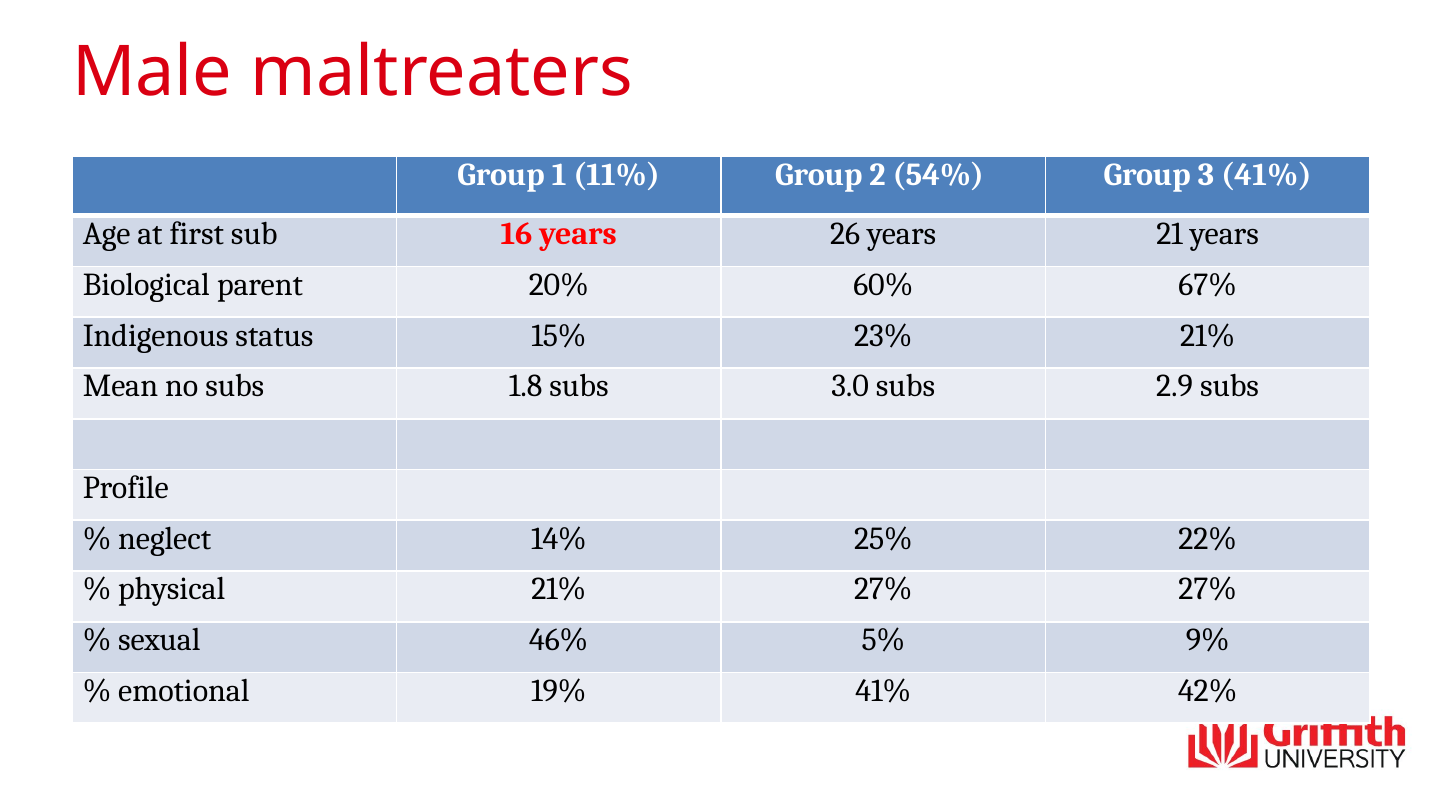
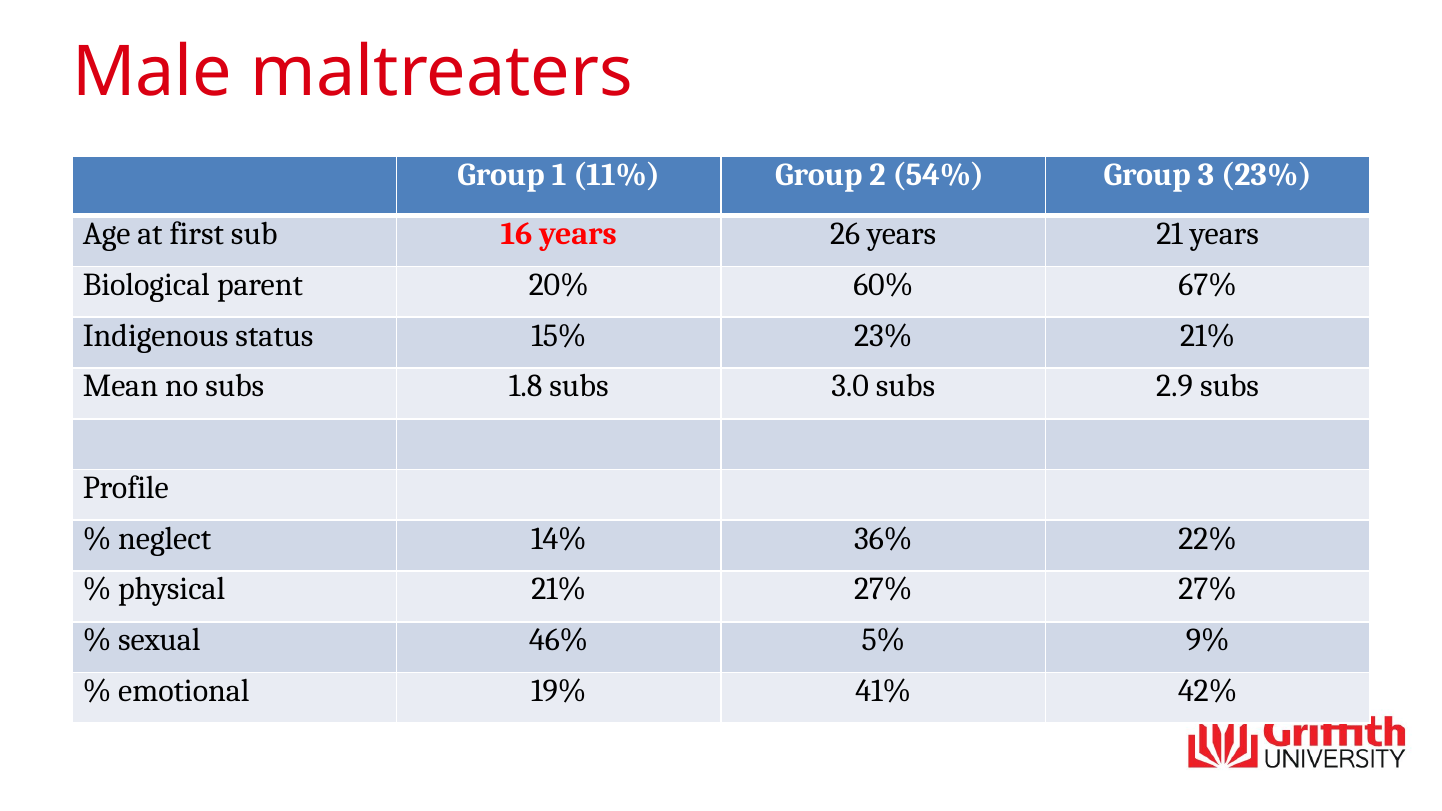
3 41%: 41% -> 23%
25%: 25% -> 36%
